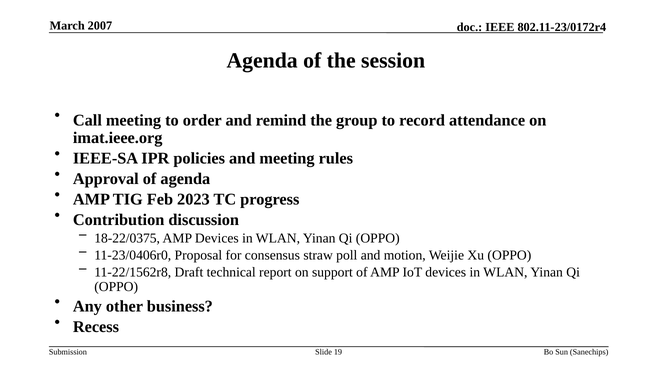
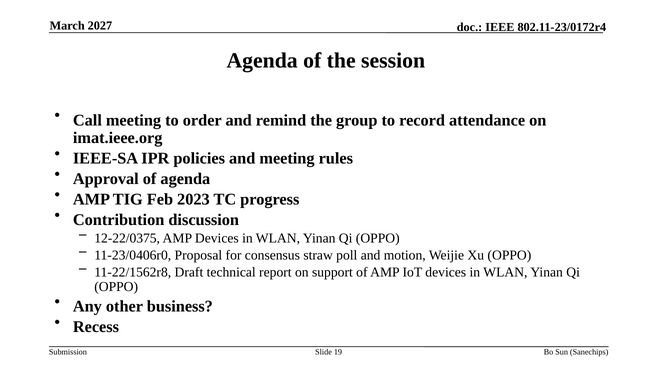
2007: 2007 -> 2027
18-22/0375: 18-22/0375 -> 12-22/0375
